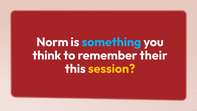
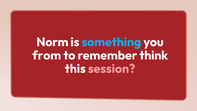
think: think -> from
their: their -> think
session colour: yellow -> pink
